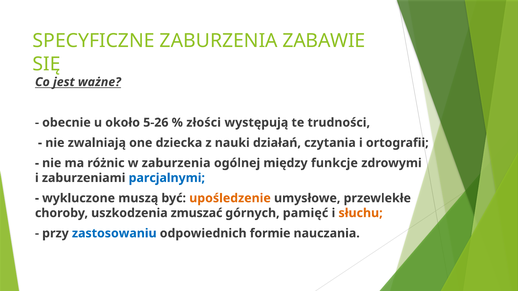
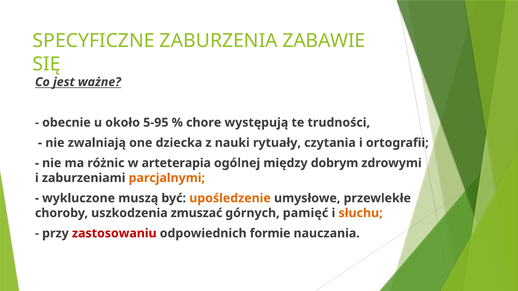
5-26: 5-26 -> 5-95
złości: złości -> chore
działań: działań -> rytuały
w zaburzenia: zaburzenia -> arteterapia
funkcje: funkcje -> dobrym
parcjalnymi colour: blue -> orange
zastosowaniu colour: blue -> red
